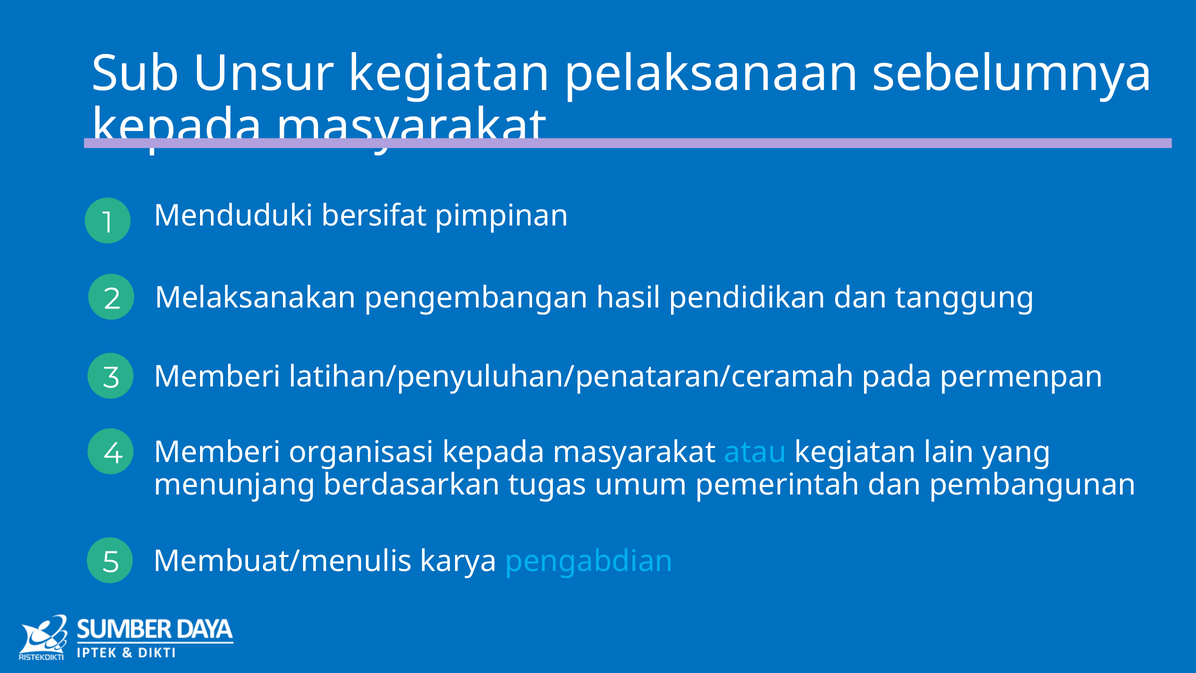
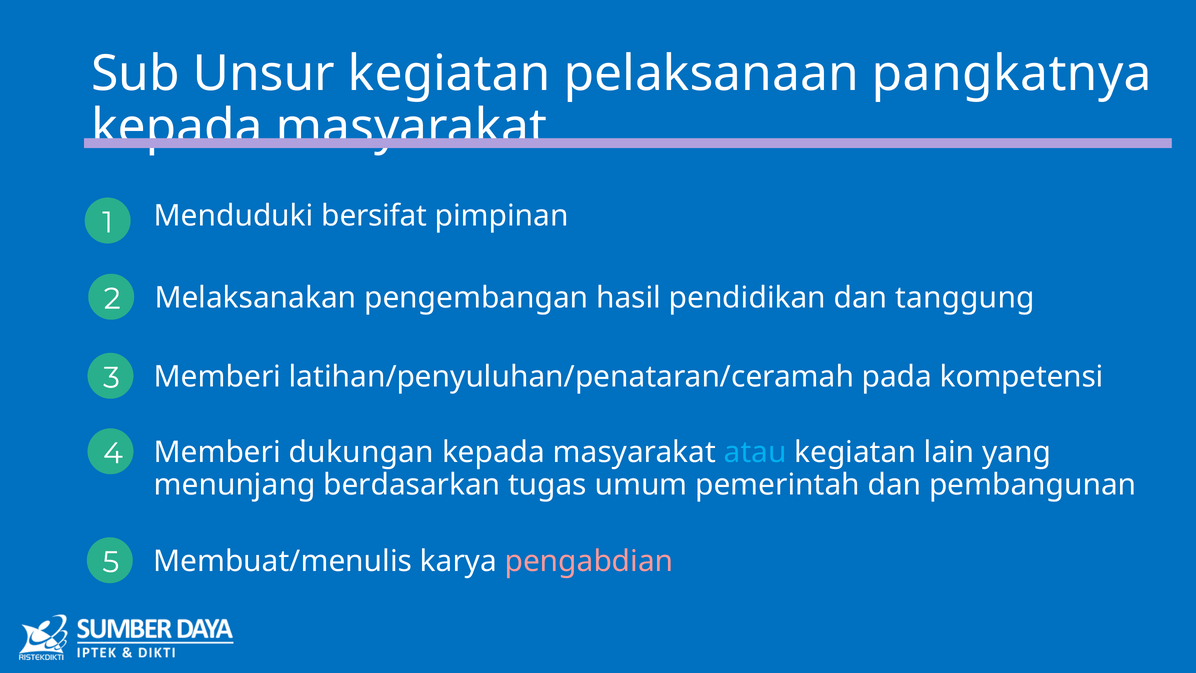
sebelumnya: sebelumnya -> pangkatnya
permenpan: permenpan -> kompetensi
organisasi: organisasi -> dukungan
pengabdian colour: light blue -> pink
